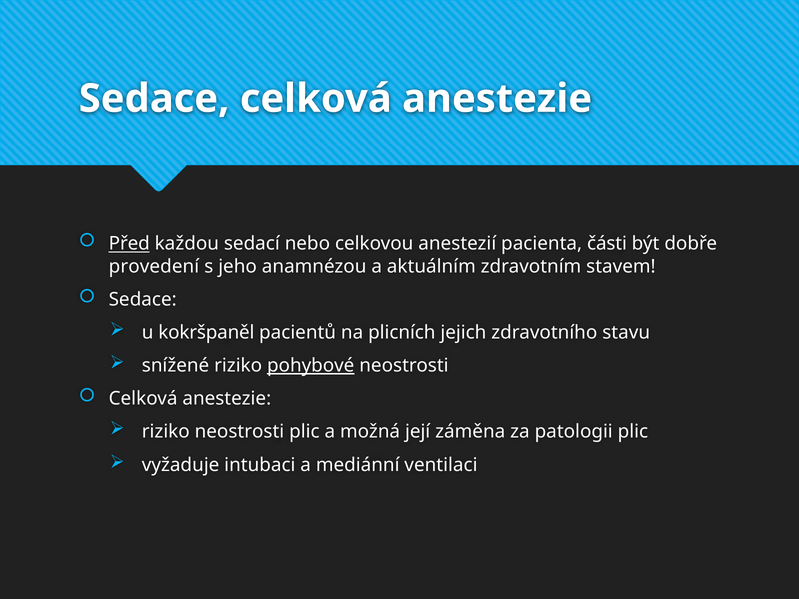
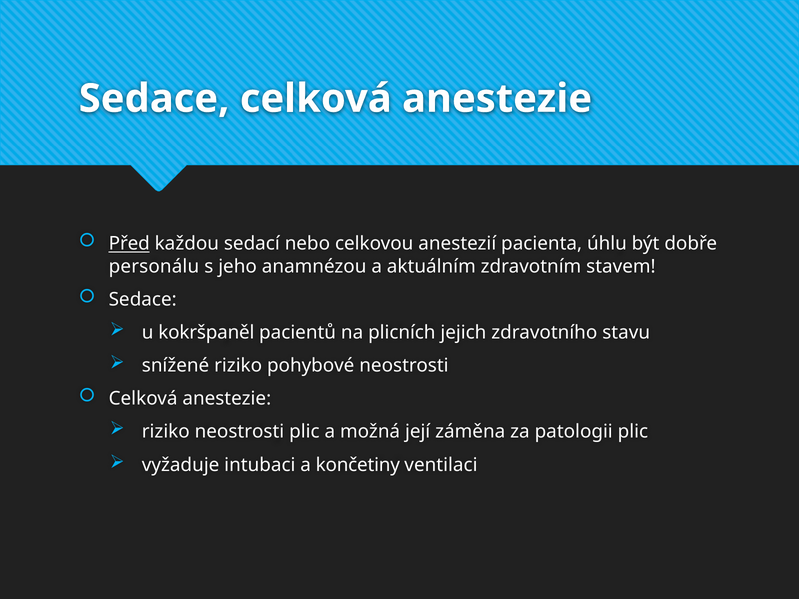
části: části -> úhlu
provedení: provedení -> personálu
pohybové underline: present -> none
mediánní: mediánní -> končetiny
